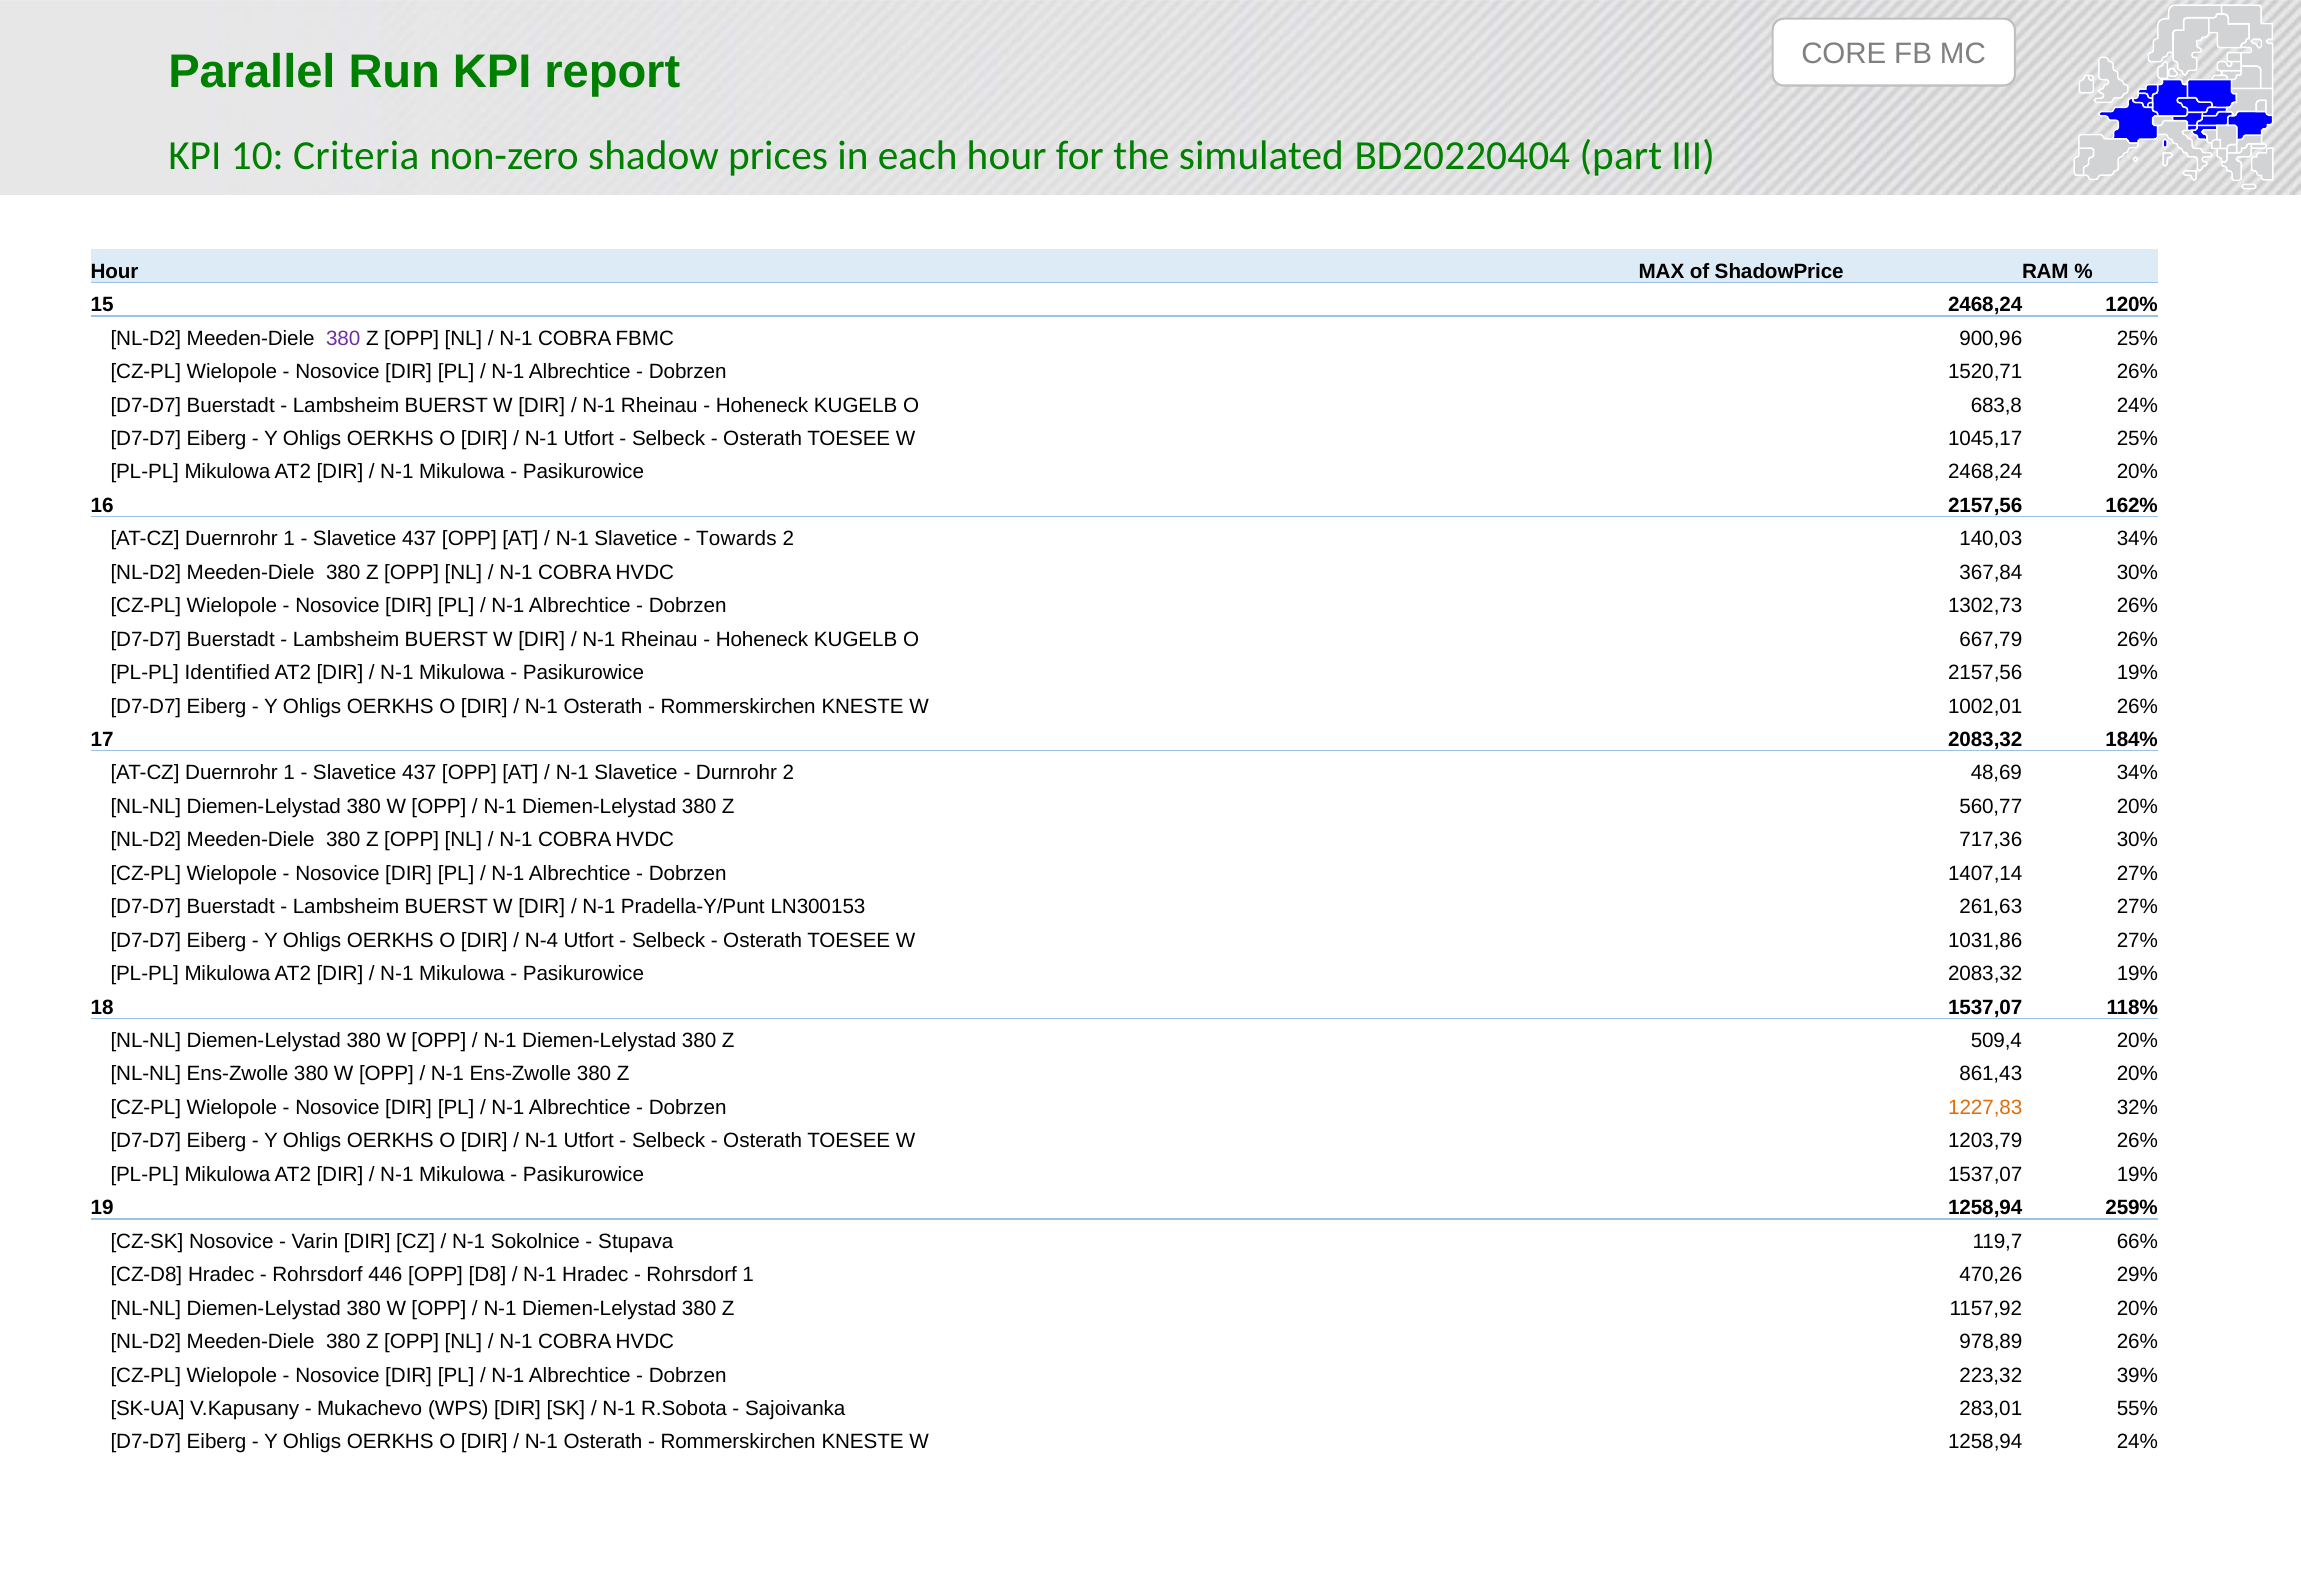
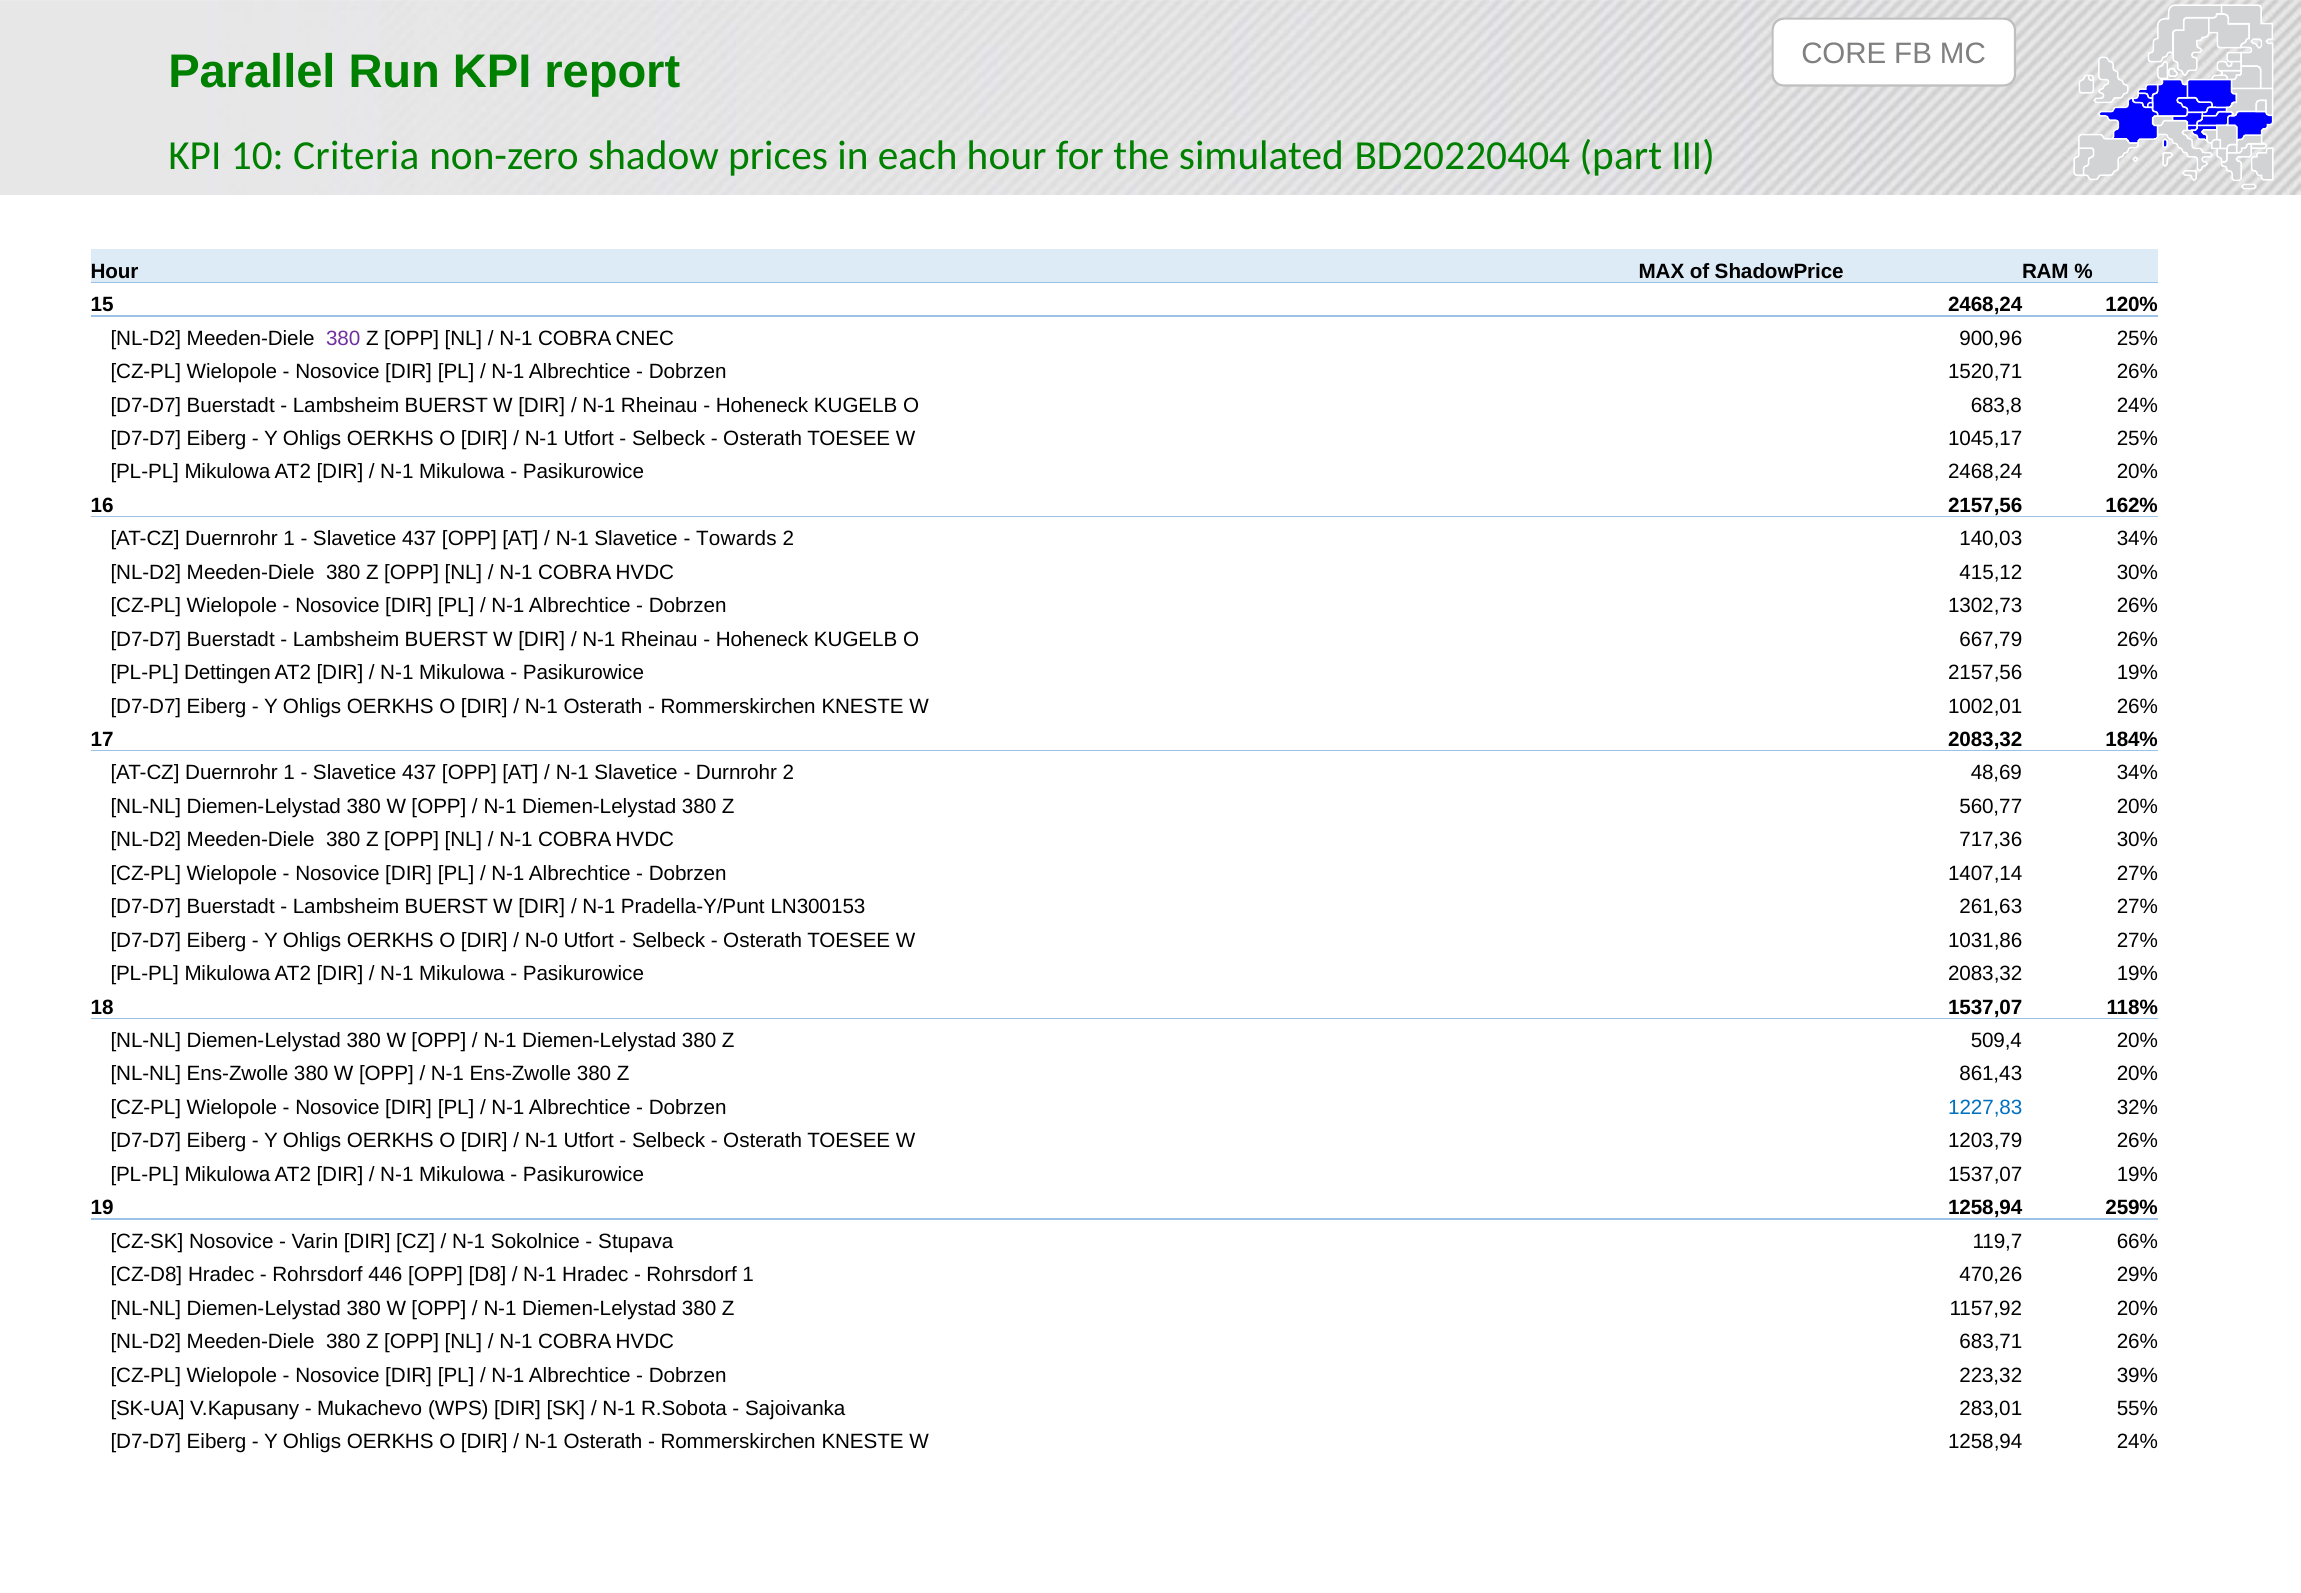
FBMC: FBMC -> CNEC
367,84: 367,84 -> 415,12
Identified: Identified -> Dettingen
N-4: N-4 -> N-0
1227,83 colour: orange -> blue
978,89: 978,89 -> 683,71
